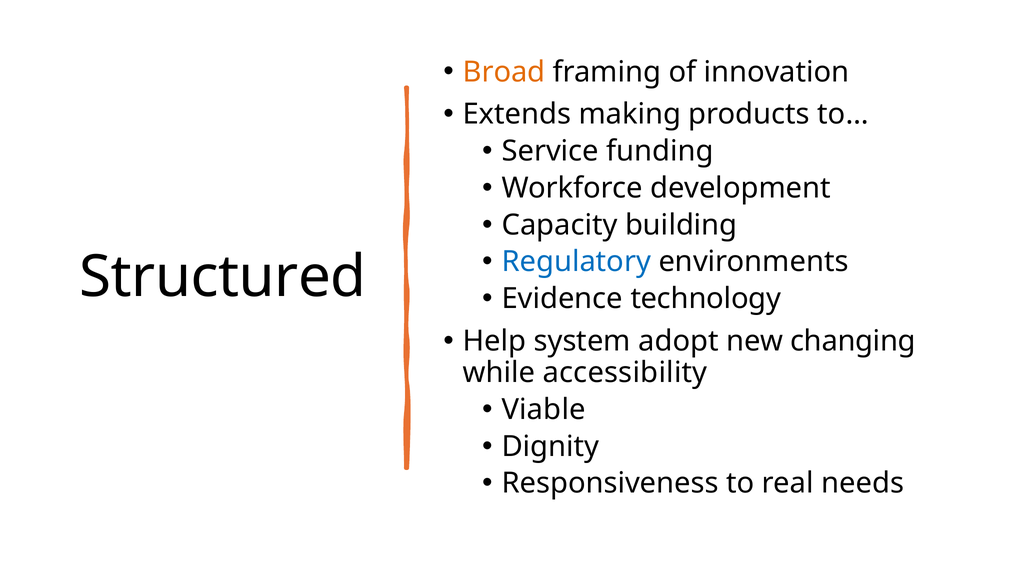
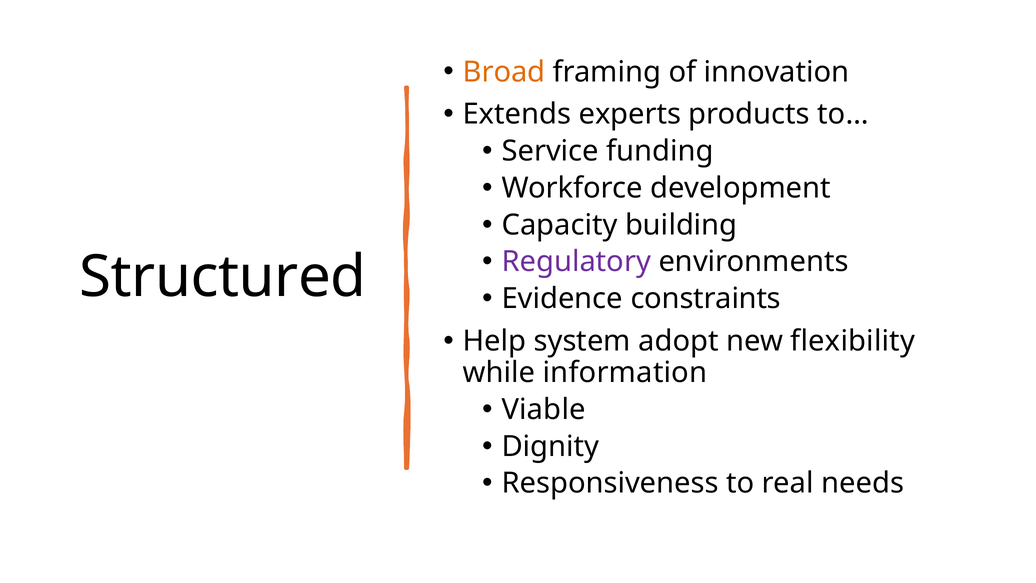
making: making -> experts
Regulatory colour: blue -> purple
technology: technology -> constraints
changing: changing -> flexibility
accessibility: accessibility -> information
